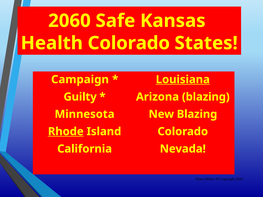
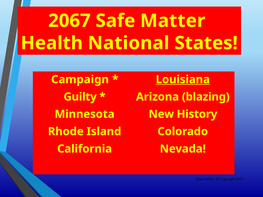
2060: 2060 -> 2067
Kansas: Kansas -> Matter
Health Colorado: Colorado -> National
New Blazing: Blazing -> History
Rhode underline: present -> none
